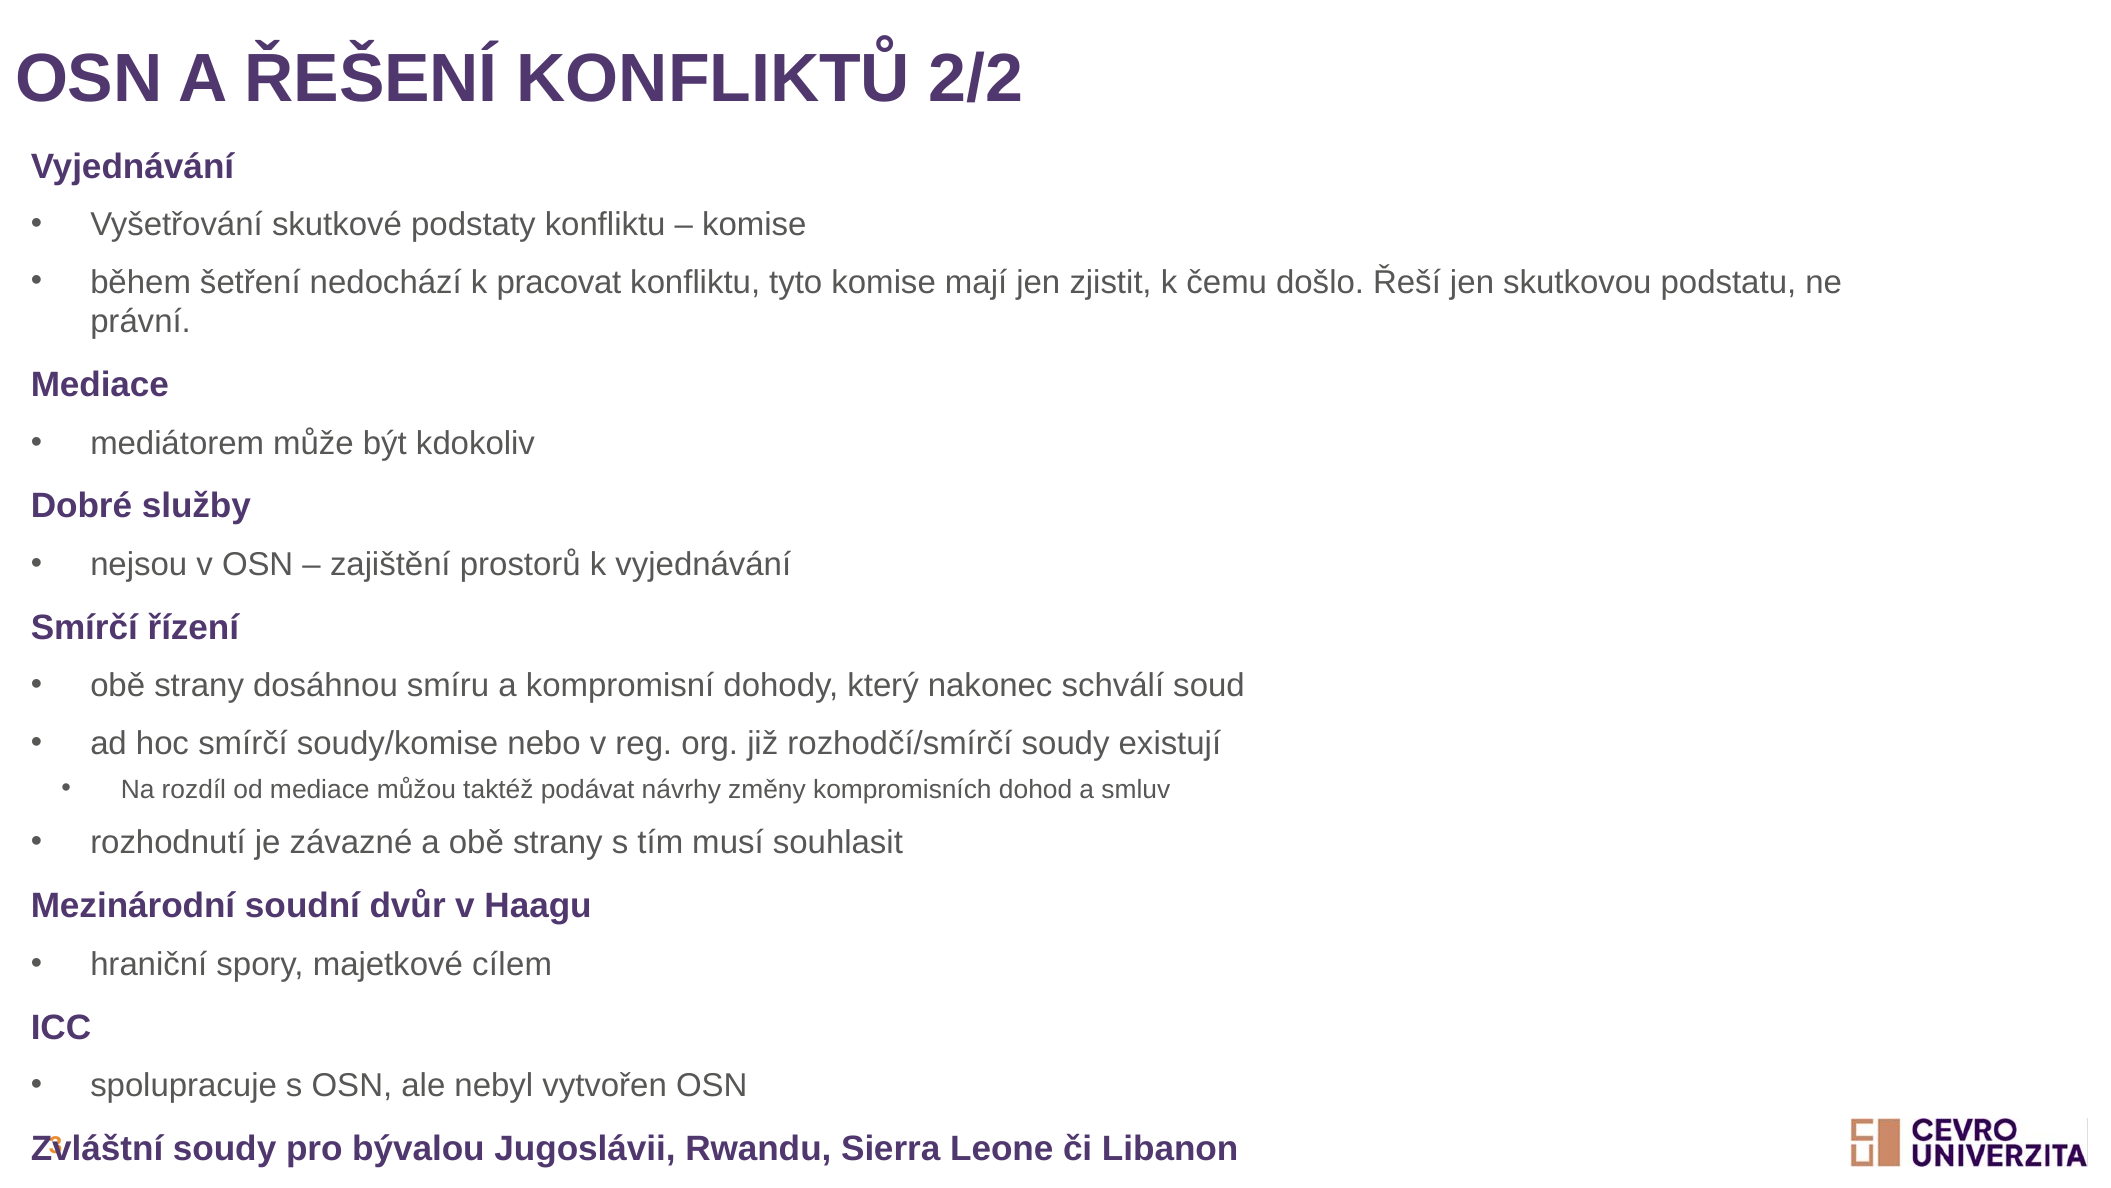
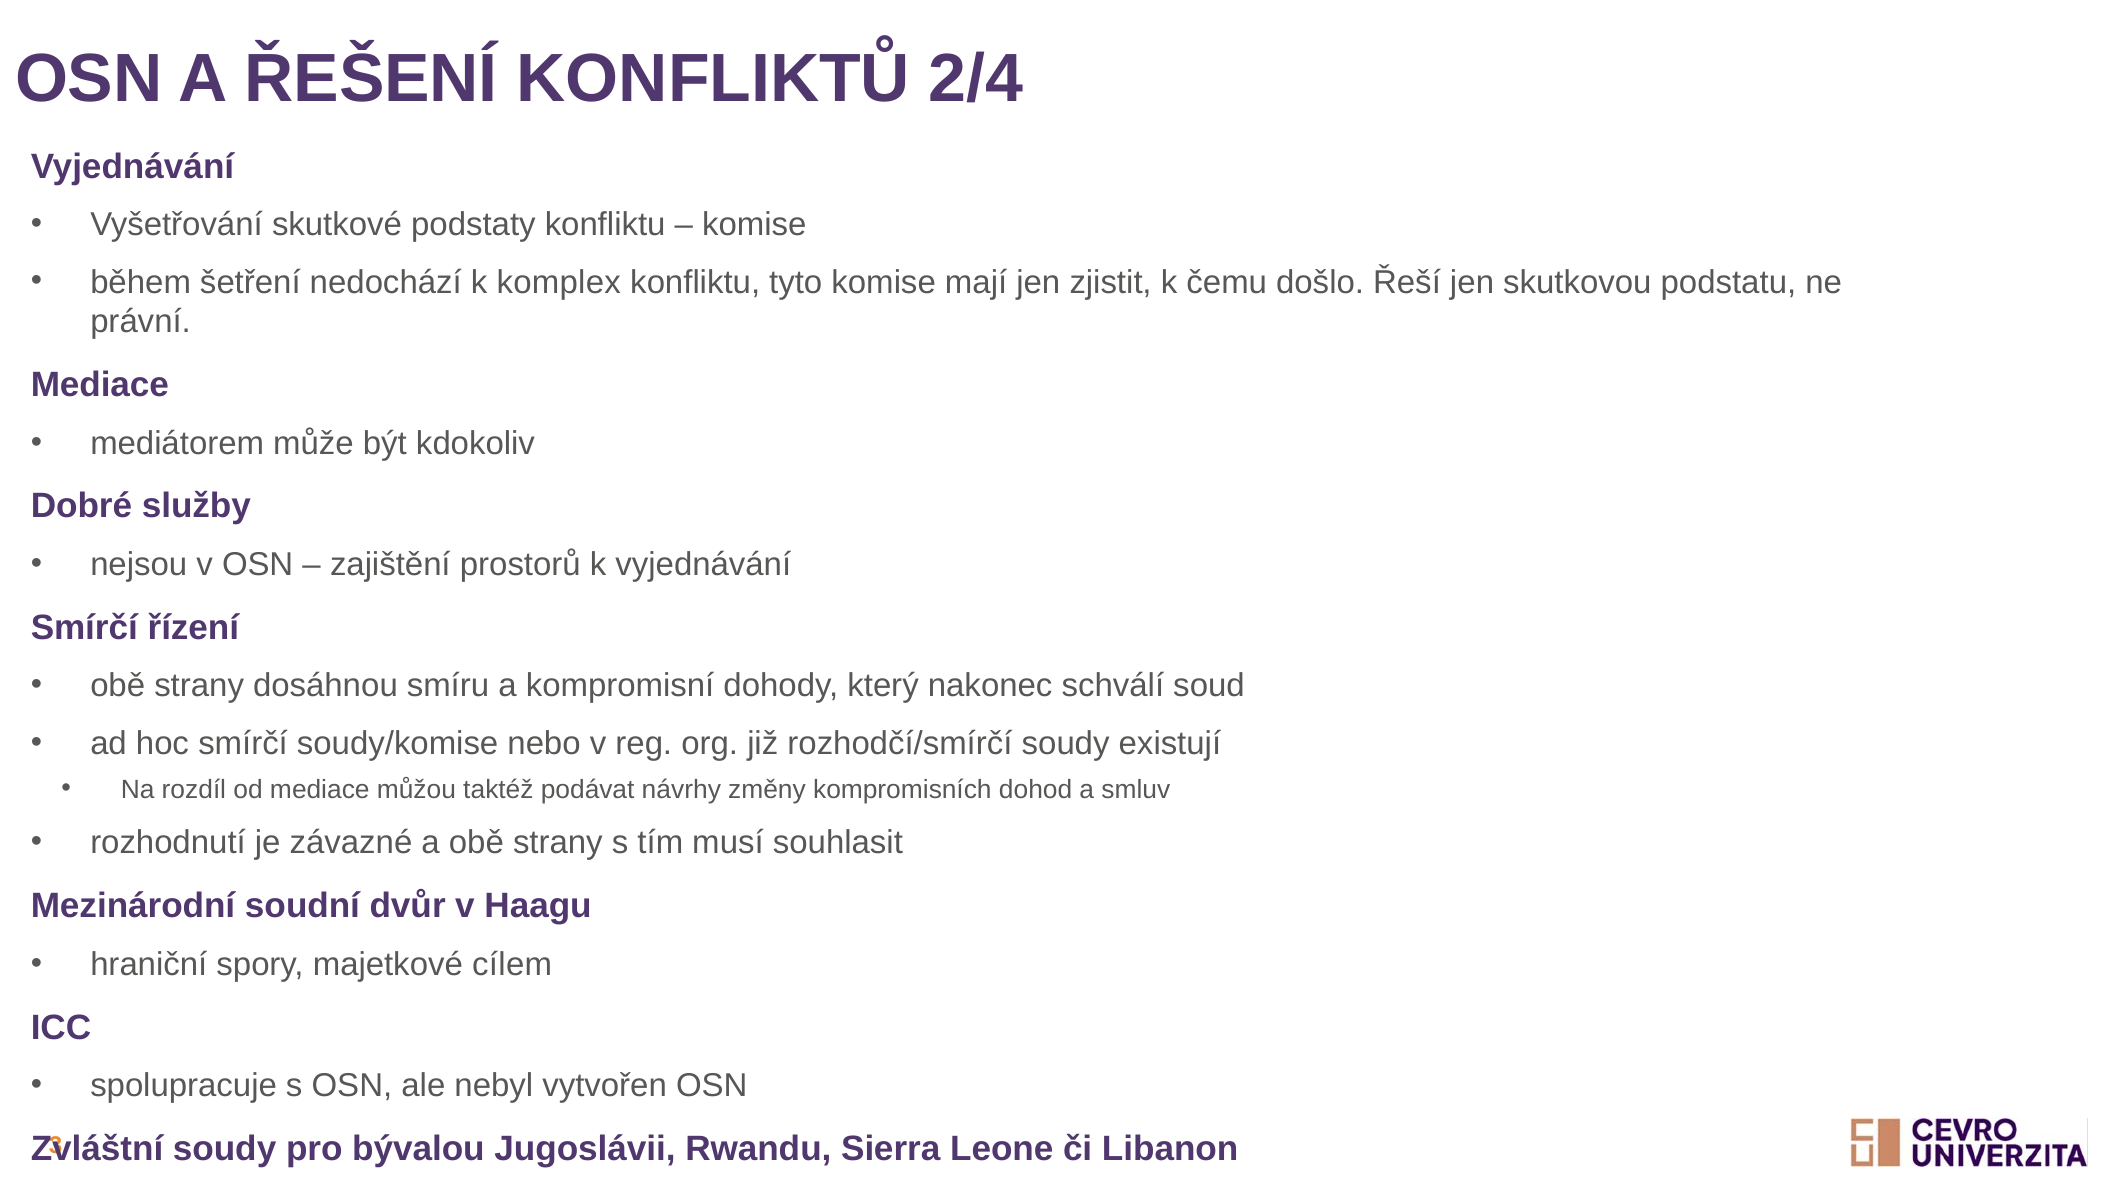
2/2: 2/2 -> 2/4
pracovat: pracovat -> komplex
